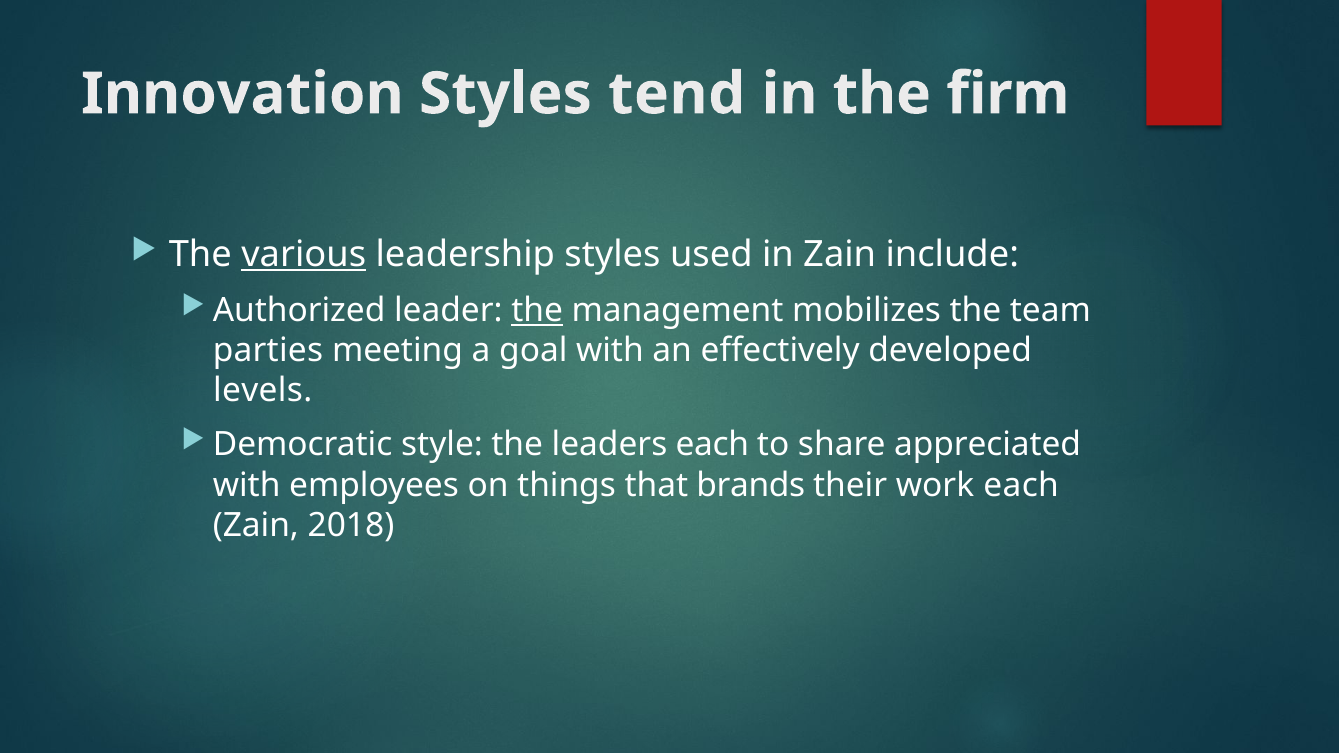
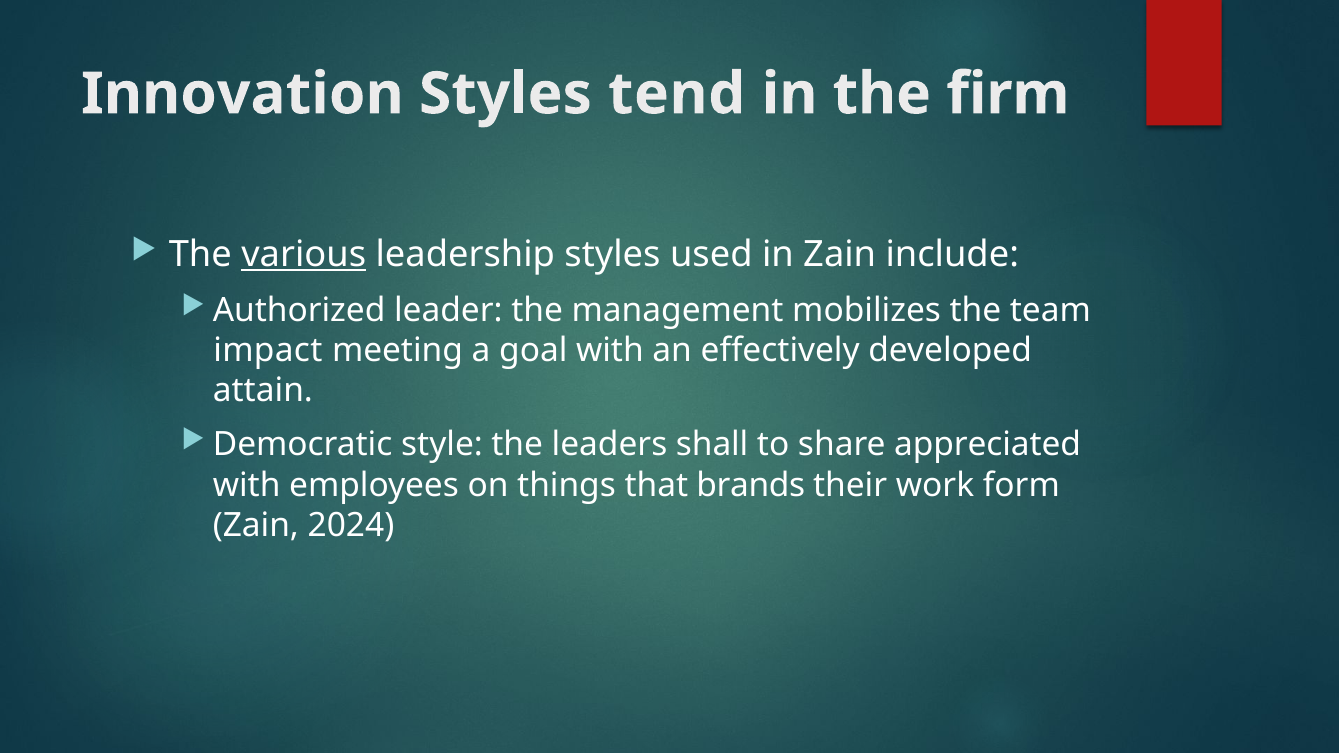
the at (537, 311) underline: present -> none
parties: parties -> impact
levels: levels -> attain
leaders each: each -> shall
work each: each -> form
2018: 2018 -> 2024
